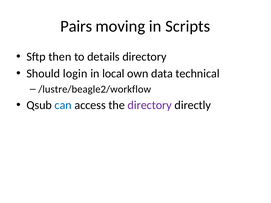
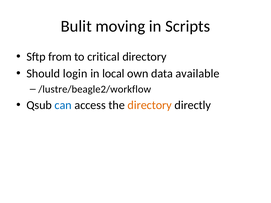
Pairs: Pairs -> Bulit
then: then -> from
details: details -> critical
technical: technical -> available
directory at (150, 105) colour: purple -> orange
